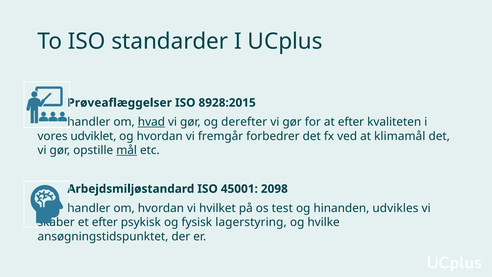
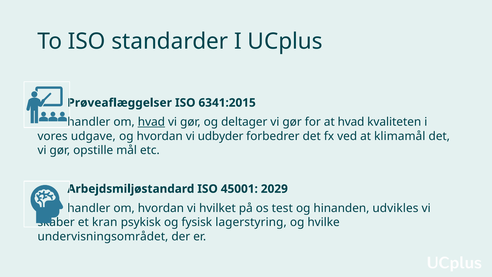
8928:2015: 8928:2015 -> 6341:2015
derefter: derefter -> deltager
at efter: efter -> hvad
udviklet: udviklet -> udgave
fremgår: fremgår -> udbyder
mål underline: present -> none
2098: 2098 -> 2029
et efter: efter -> kran
ansøgningstidspunktet: ansøgningstidspunktet -> undervisningsområdet
